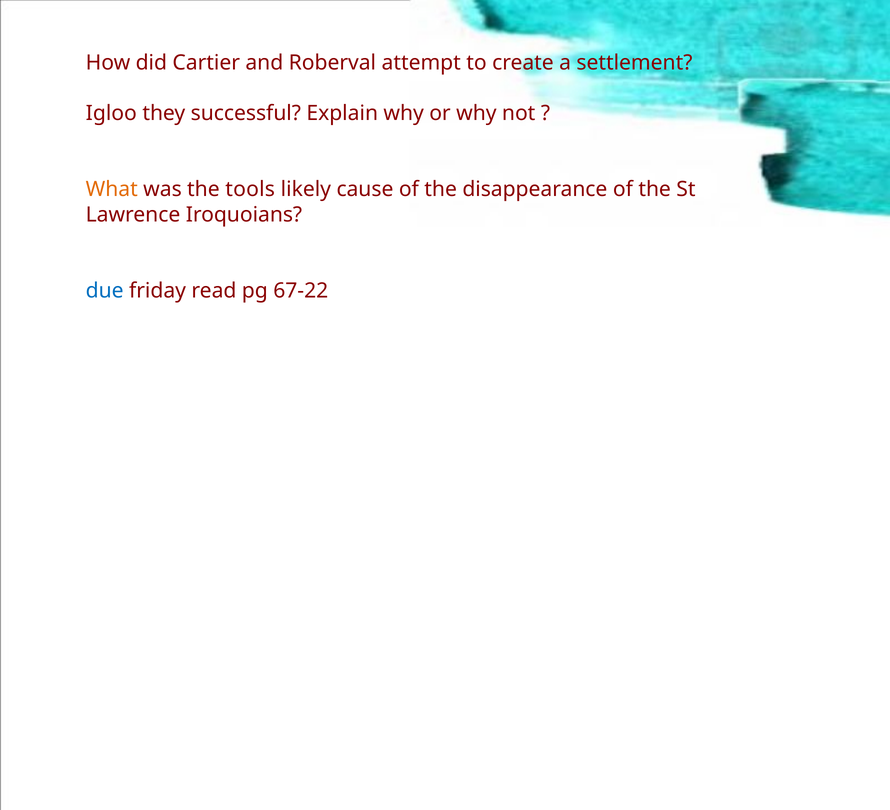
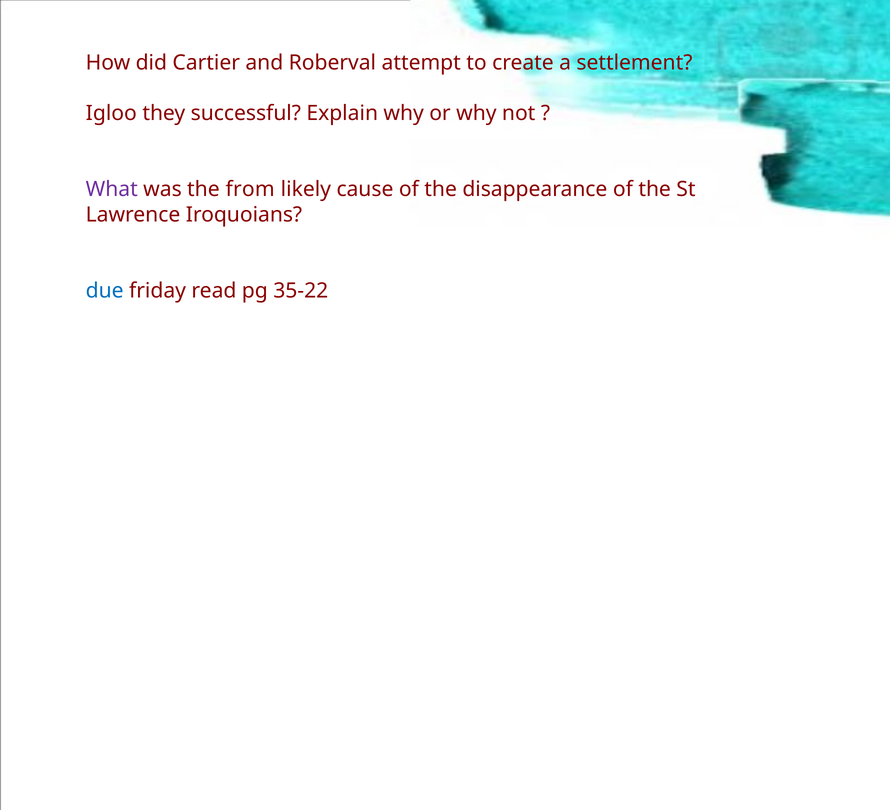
What colour: orange -> purple
tools: tools -> from
67-22: 67-22 -> 35-22
